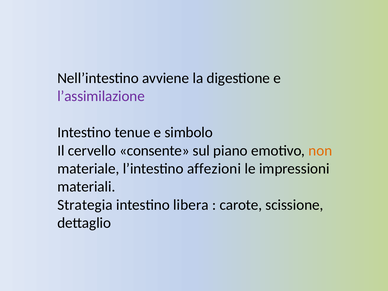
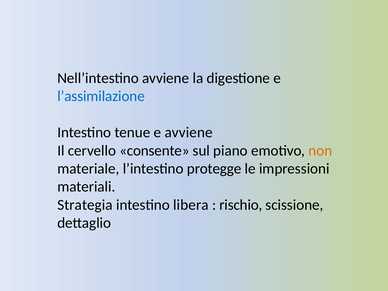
l’assimilazione colour: purple -> blue
e simbolo: simbolo -> avviene
affezioni: affezioni -> protegge
carote: carote -> rischio
